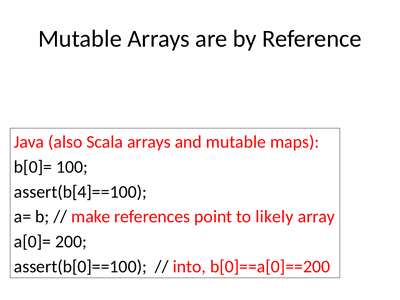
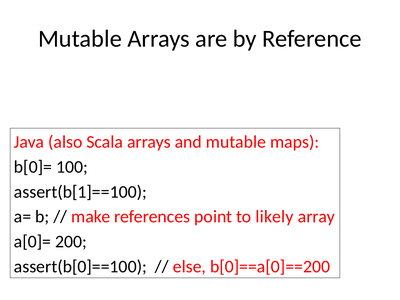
assert(b[4]==100: assert(b[4]==100 -> assert(b[1]==100
into: into -> else
